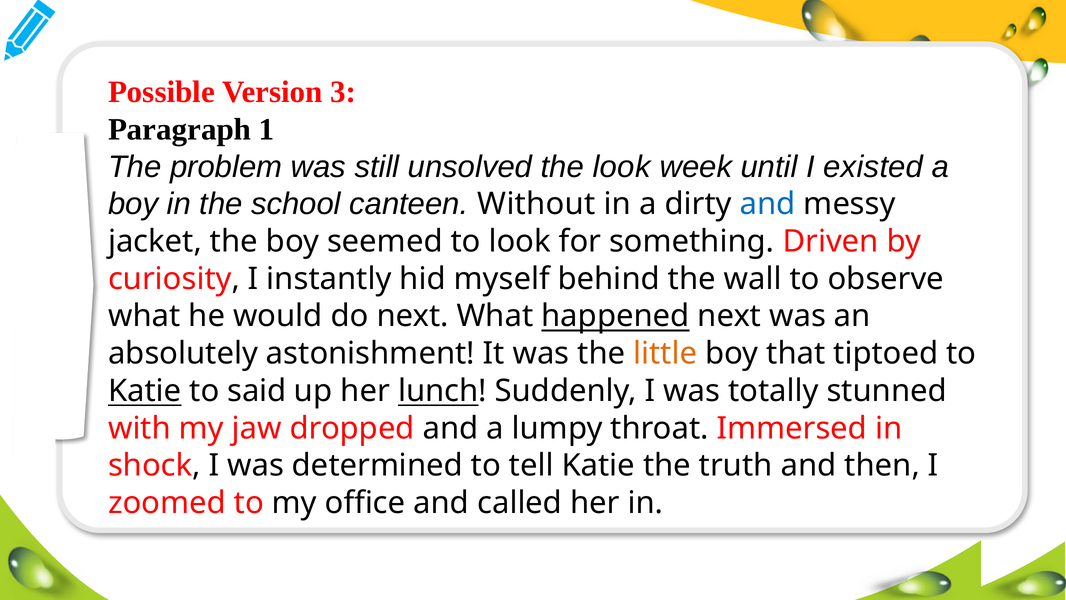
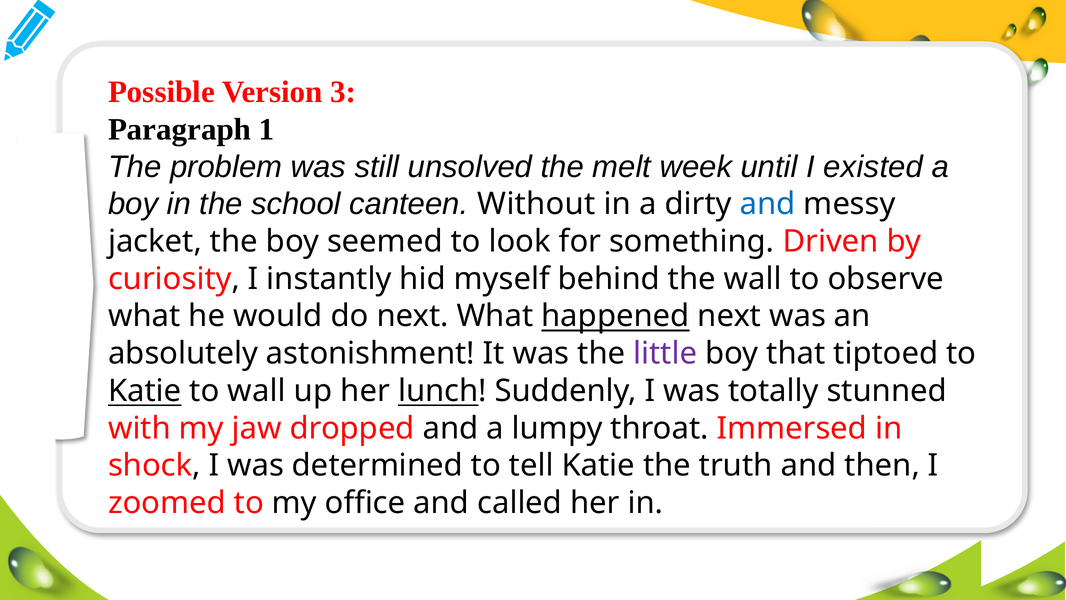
the look: look -> melt
little colour: orange -> purple
to said: said -> wall
